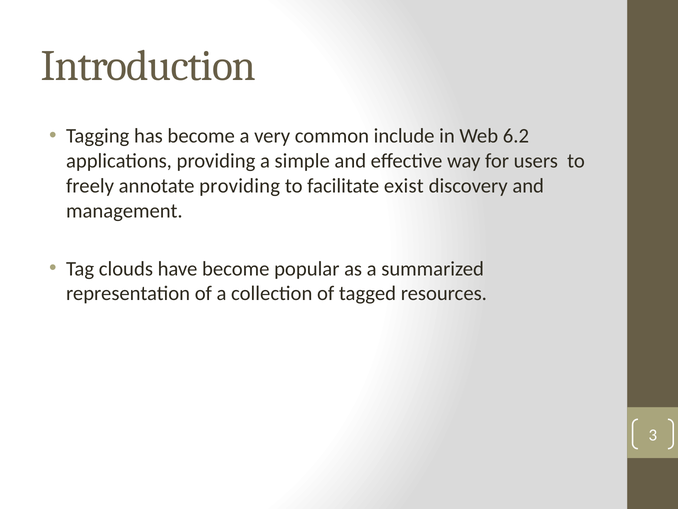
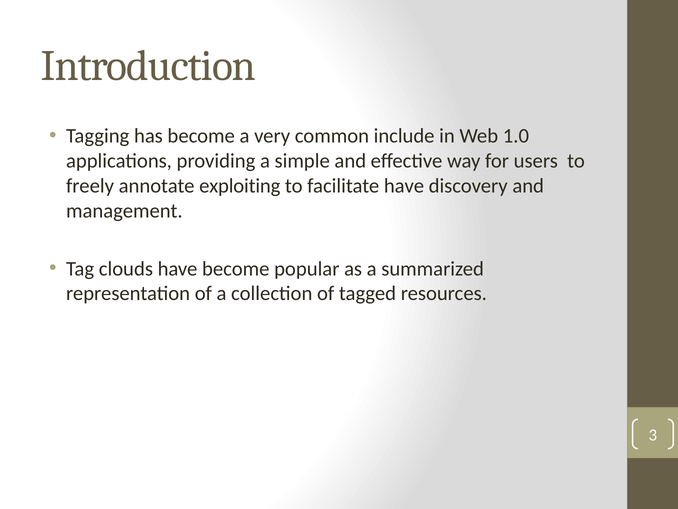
6.2: 6.2 -> 1.0
annotate providing: providing -> exploiting
facilitate exist: exist -> have
